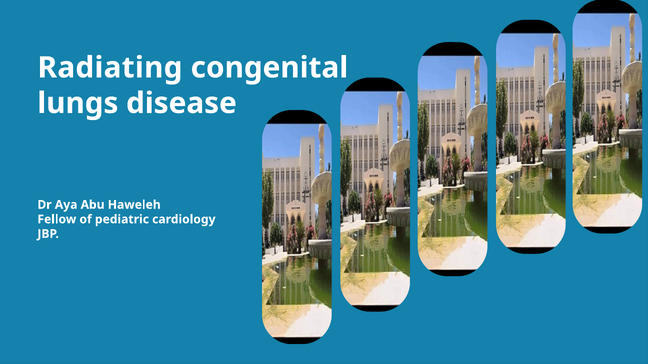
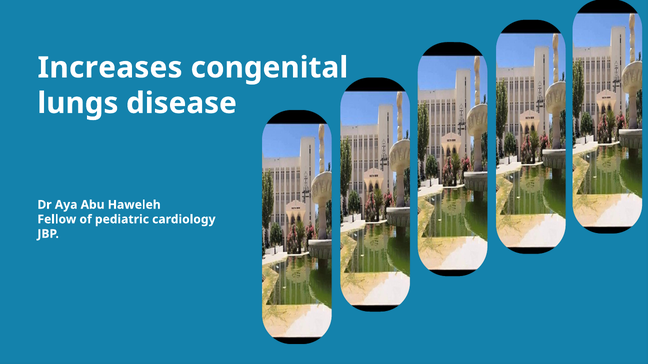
Radiating: Radiating -> Increases
